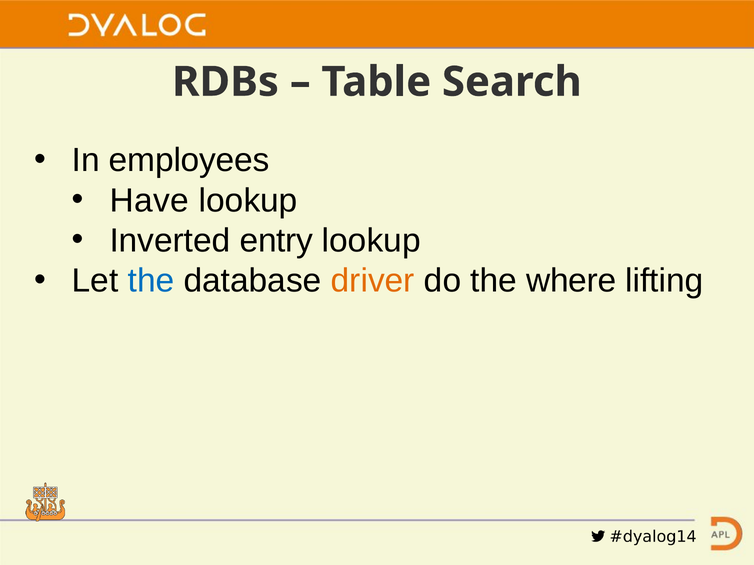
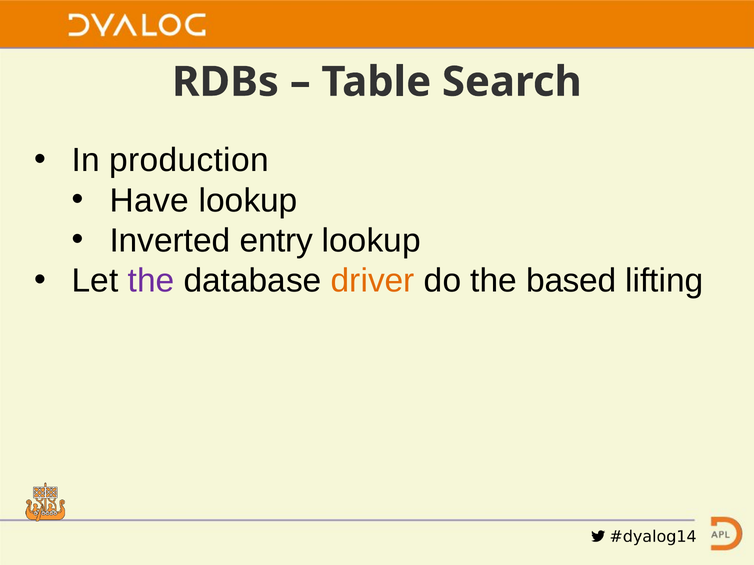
employees: employees -> production
the at (151, 281) colour: blue -> purple
where: where -> based
